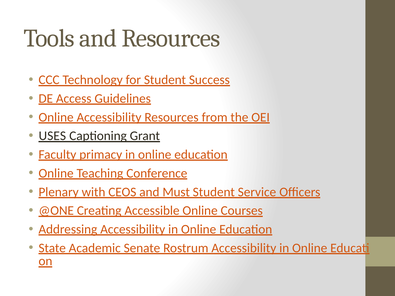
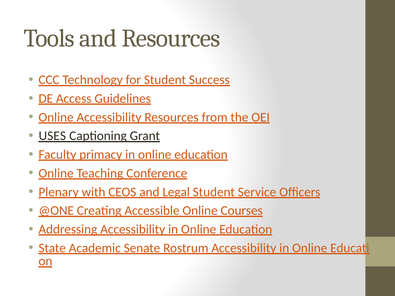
Must: Must -> Legal
